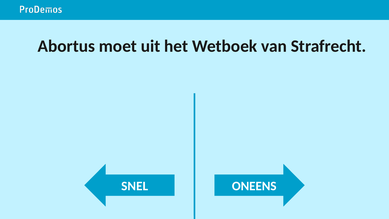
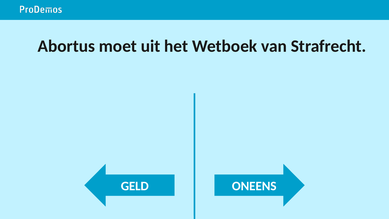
SNEL: SNEL -> GELD
